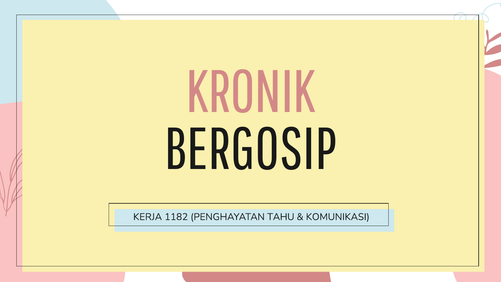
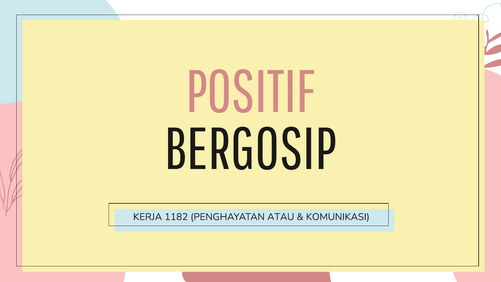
KRONIK: KRONIK -> POSITIF
TAHU: TAHU -> ATAU
